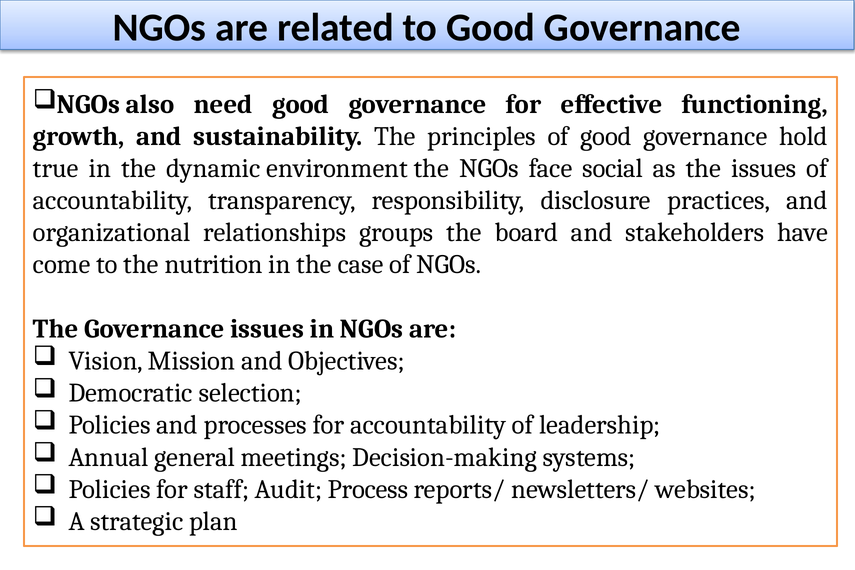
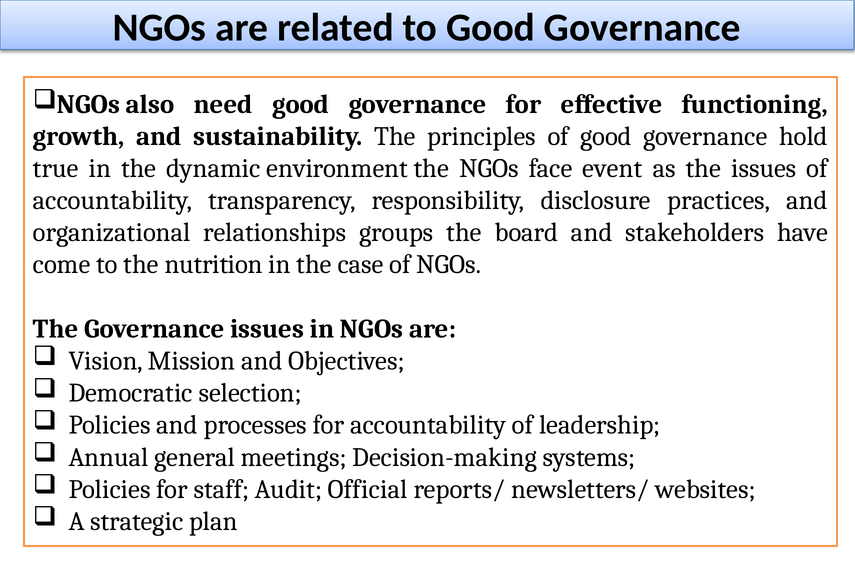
social: social -> event
Process: Process -> Official
